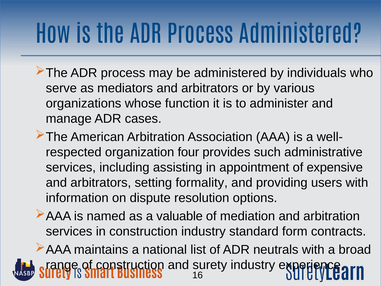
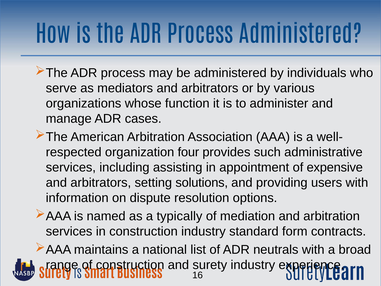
formality: formality -> solutions
valuable: valuable -> typically
